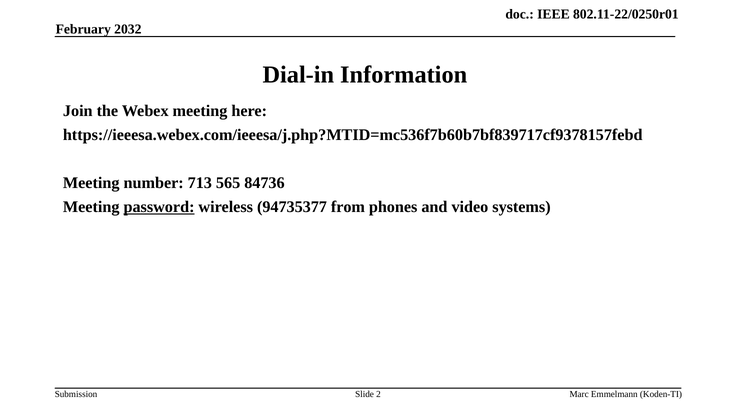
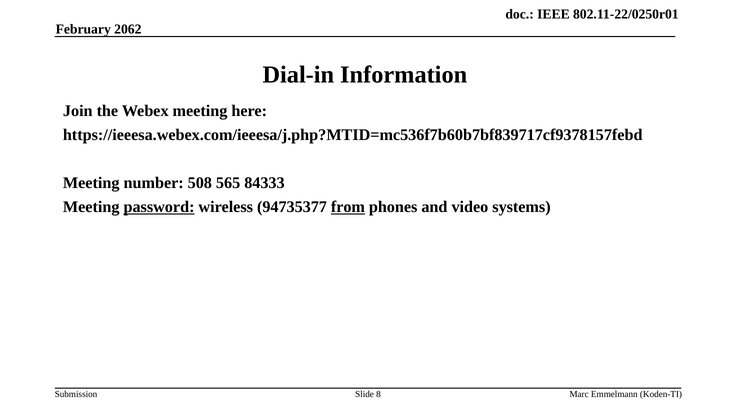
2032: 2032 -> 2062
713: 713 -> 508
84736: 84736 -> 84333
from underline: none -> present
2: 2 -> 8
